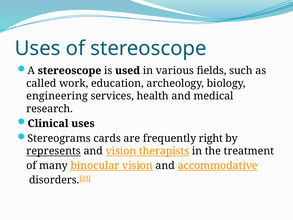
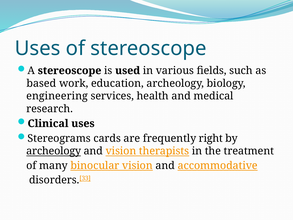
called: called -> based
represents at (54, 151): represents -> archeology
